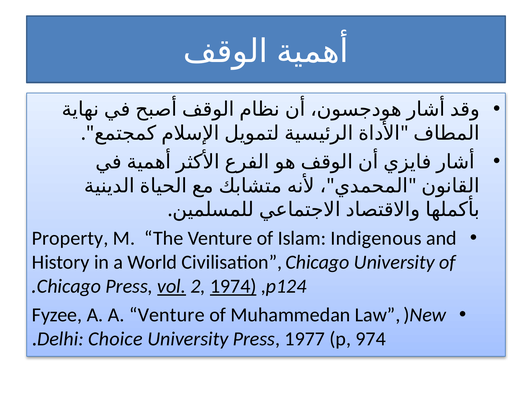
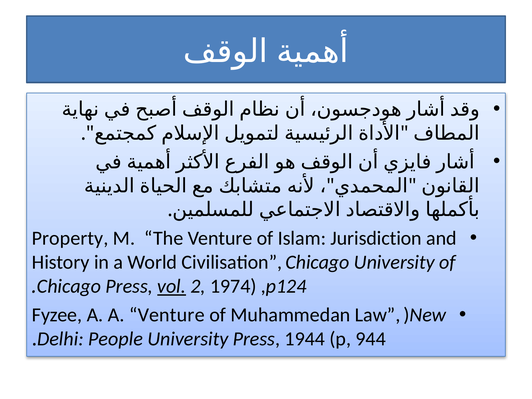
Indigenous: Indigenous -> Jurisdiction
1974 underline: present -> none
Choice: Choice -> People
1977: 1977 -> 1944
974: 974 -> 944
